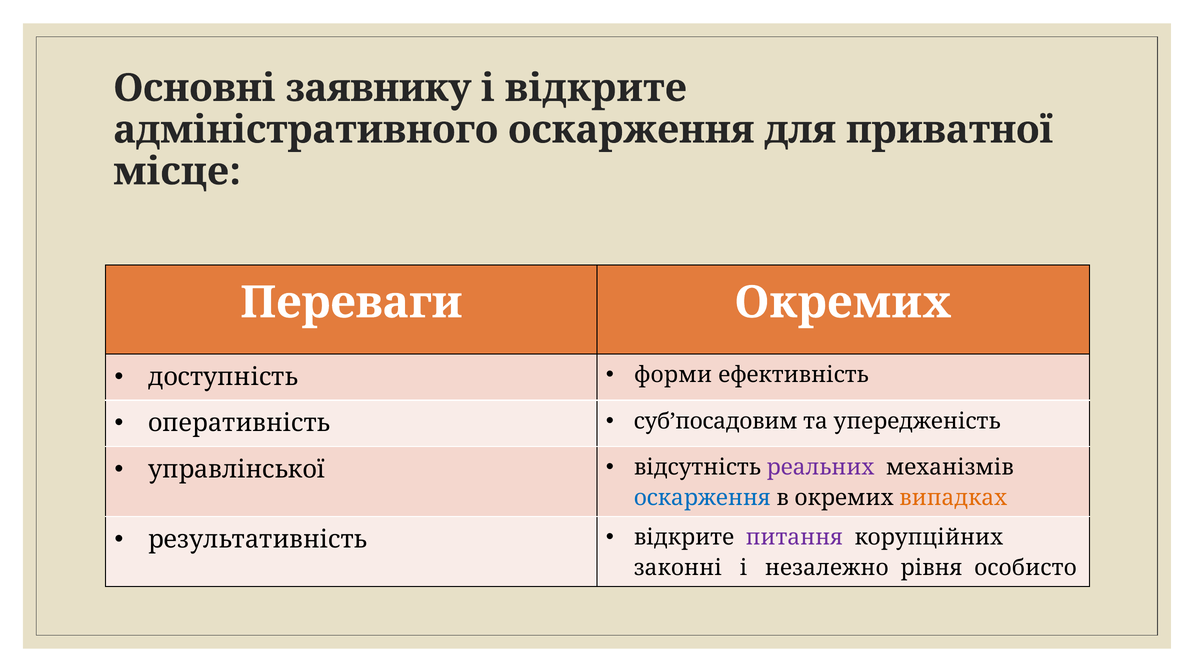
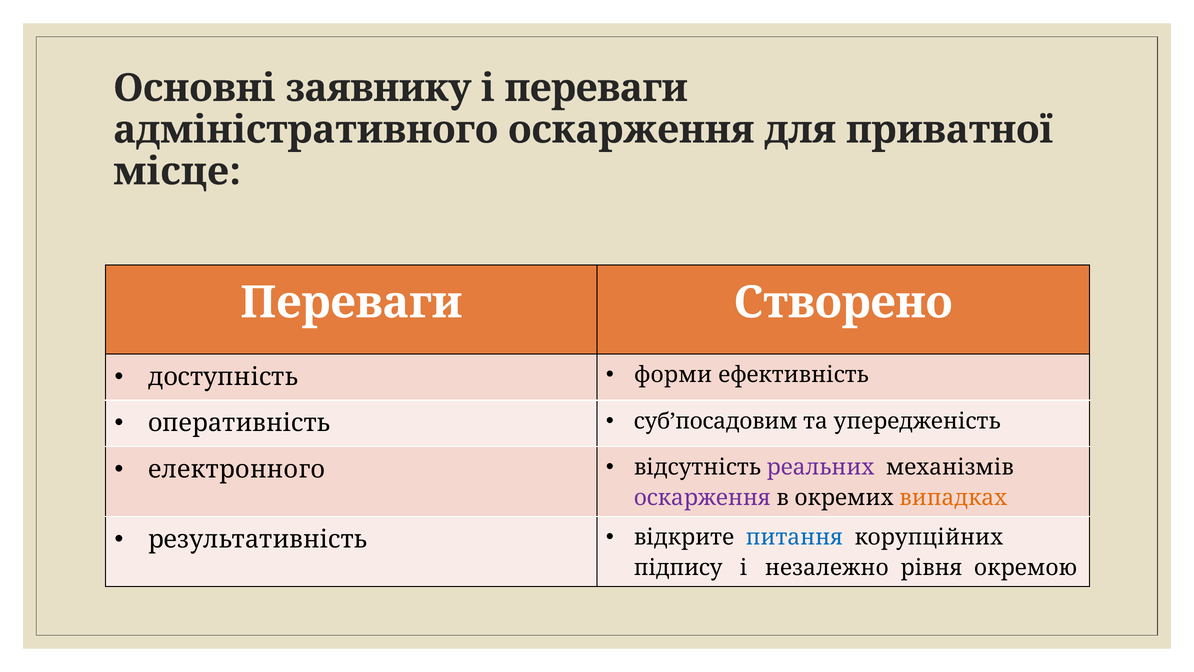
і відкрите: відкрите -> переваги
Переваги Окремих: Окремих -> Створено
управлінської: управлінської -> електронного
оскарження at (702, 498) colour: blue -> purple
питання colour: purple -> blue
законні: законні -> підпису
особисто: особисто -> окремою
